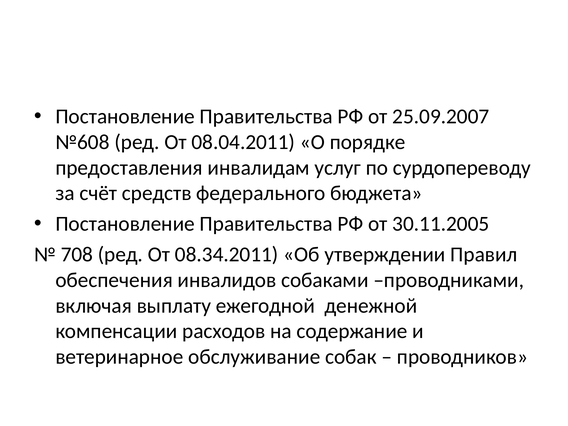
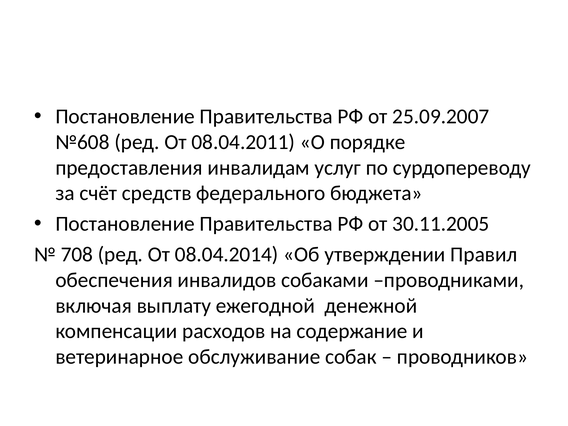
08.34.2011: 08.34.2011 -> 08.04.2014
